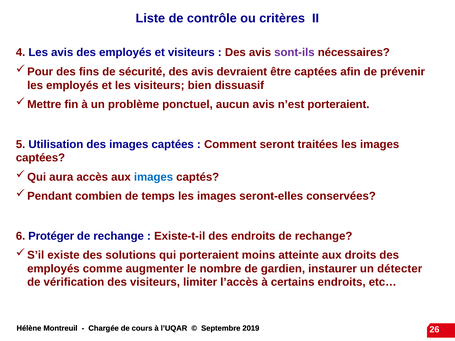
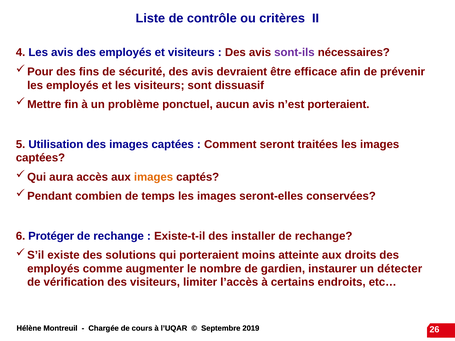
être captées: captées -> efficace
bien: bien -> sont
images at (154, 177) colour: blue -> orange
des endroits: endroits -> installer
